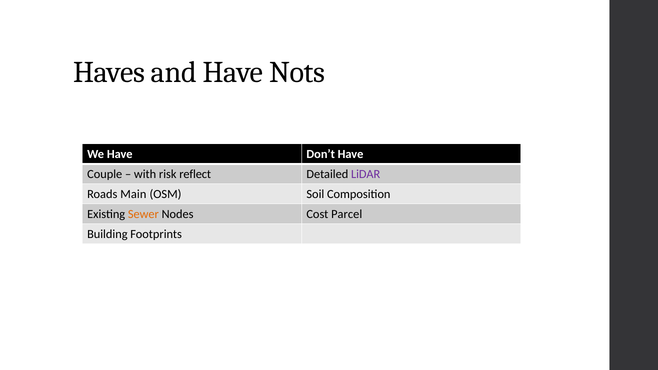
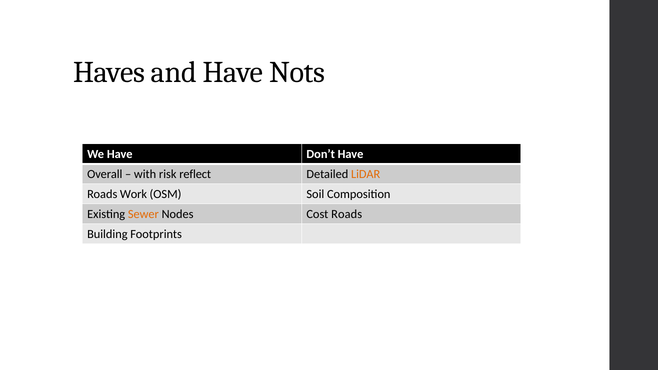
Couple: Couple -> Overall
LiDAR colour: purple -> orange
Main: Main -> Work
Cost Parcel: Parcel -> Roads
